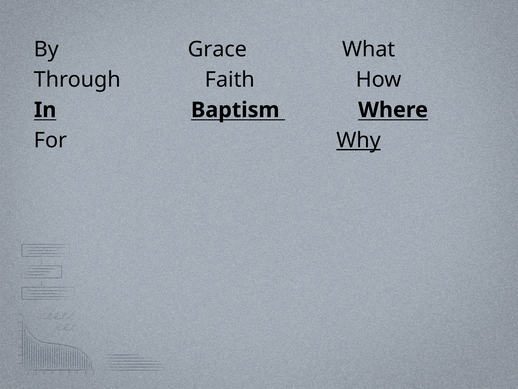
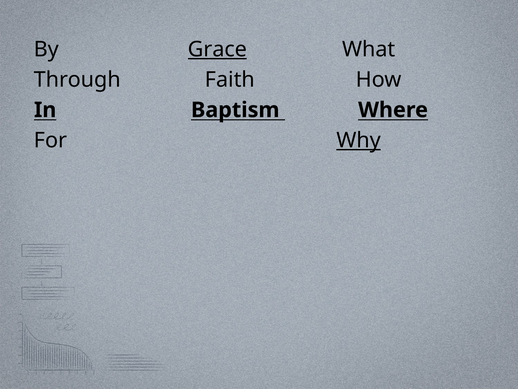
Grace underline: none -> present
